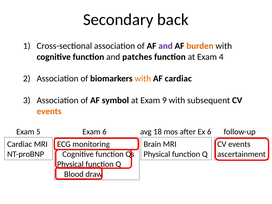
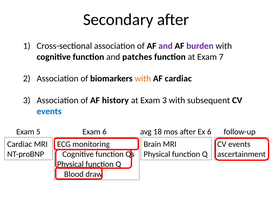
Secondary back: back -> after
burden colour: orange -> purple
4: 4 -> 7
symbol: symbol -> history
Exam 9: 9 -> 3
events at (49, 111) colour: orange -> blue
